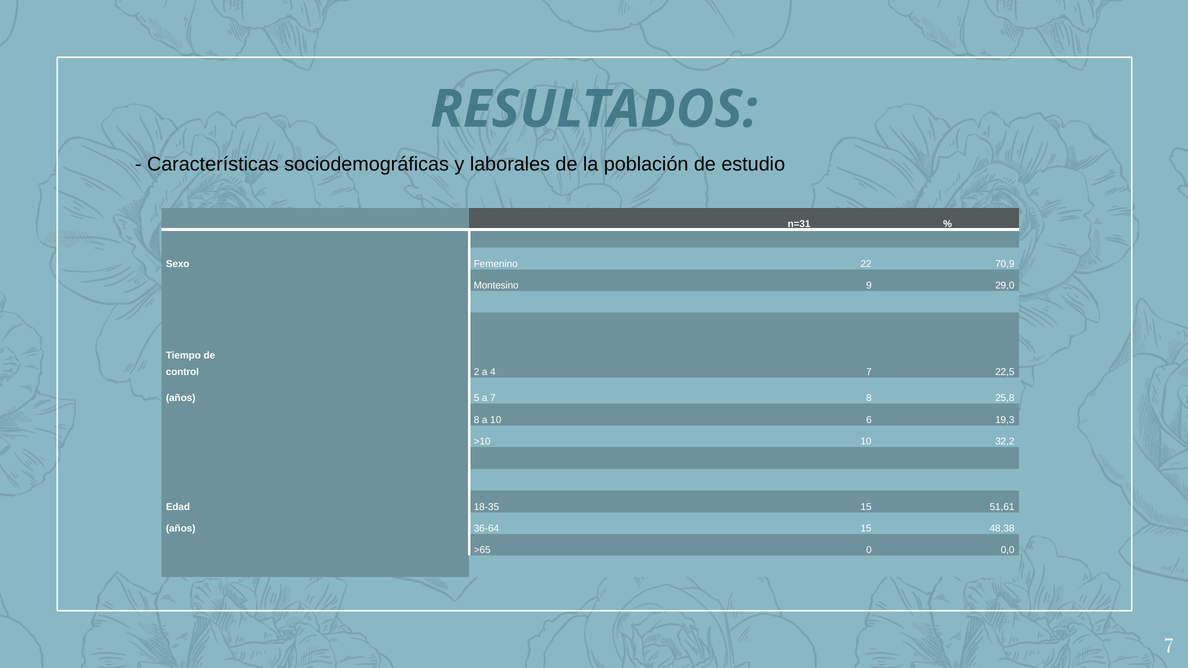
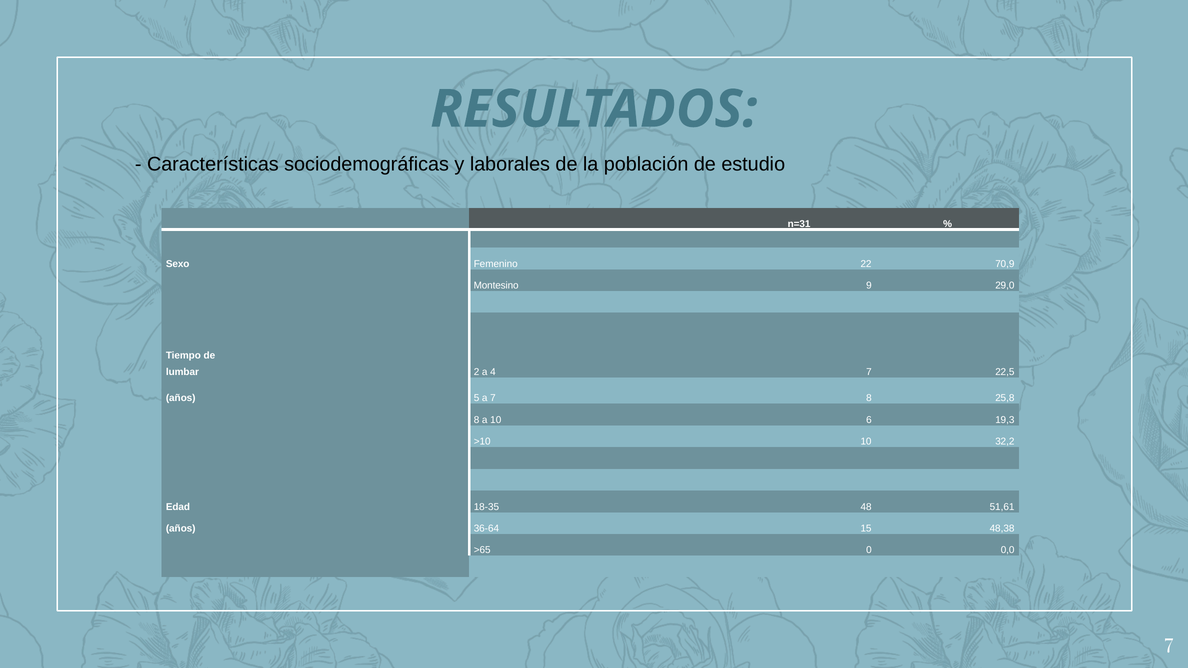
control: control -> lumbar
18-35 15: 15 -> 48
